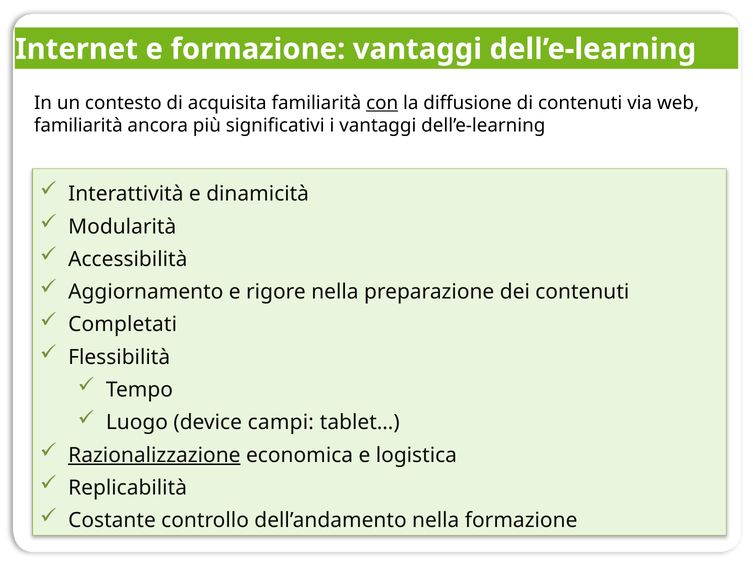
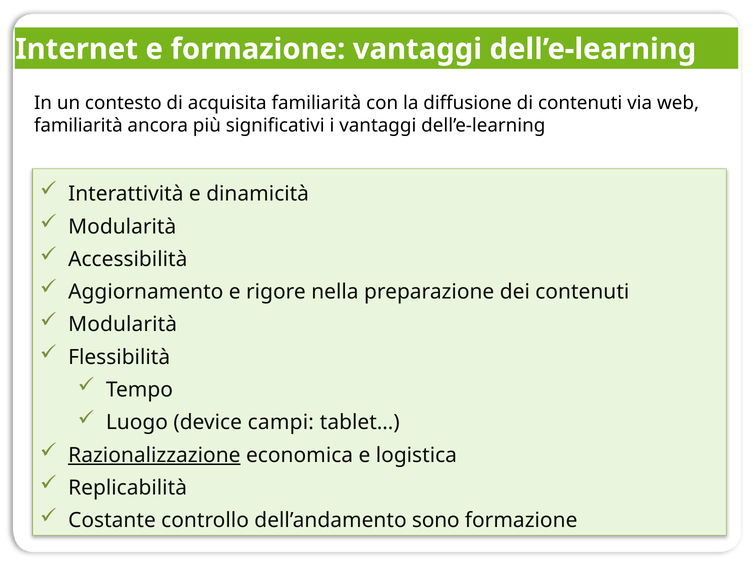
con underline: present -> none
Completati at (123, 324): Completati -> Modularità
dell’andamento nella: nella -> sono
